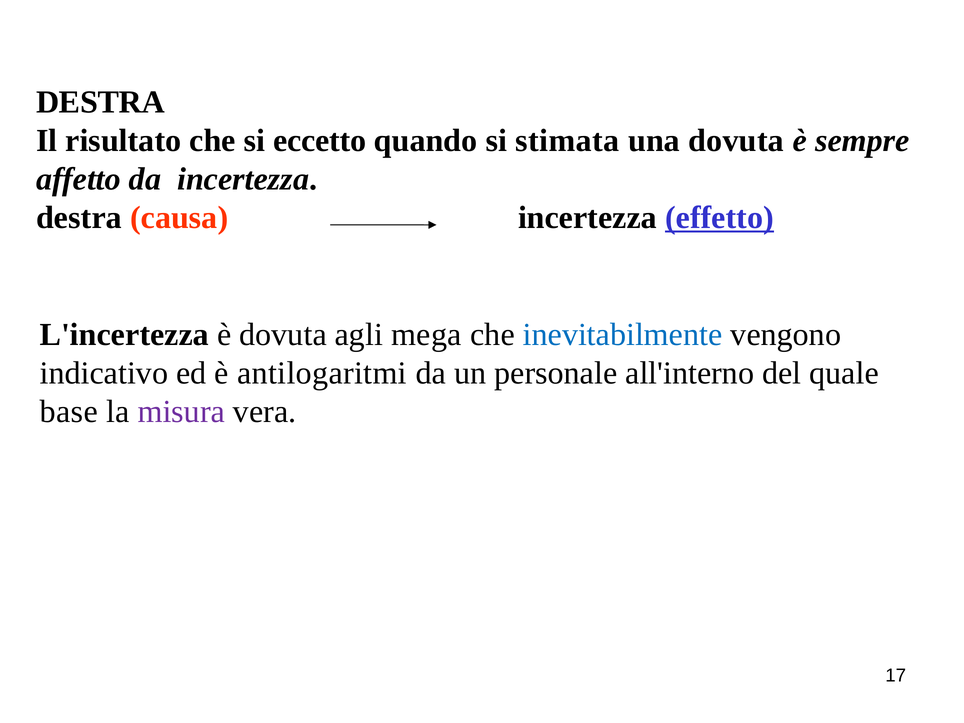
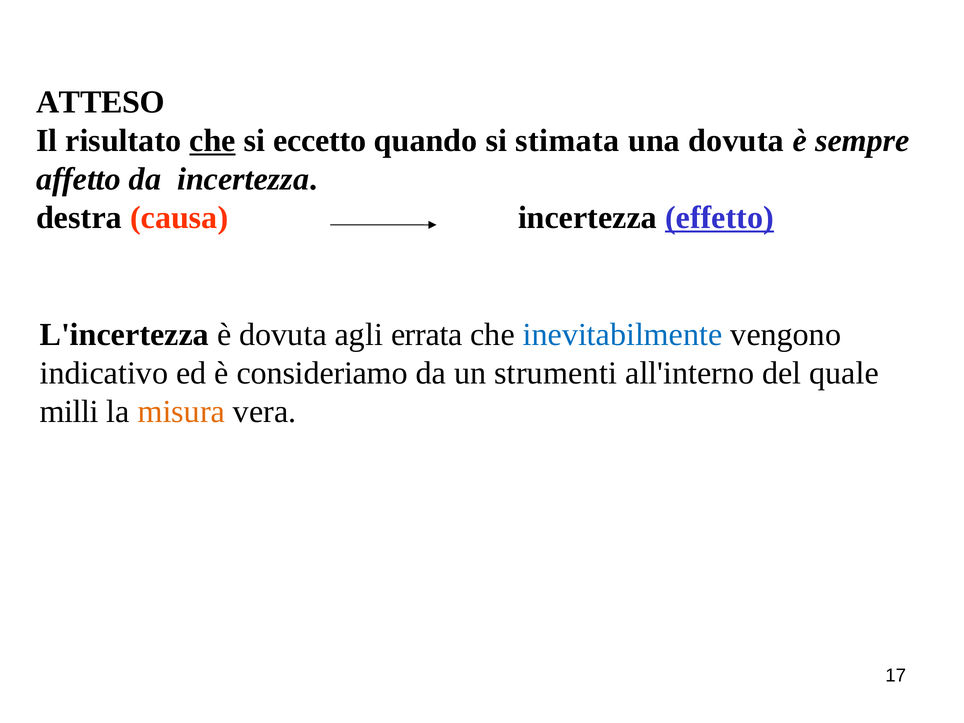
DESTRA at (100, 102): DESTRA -> ATTESO
che at (213, 141) underline: none -> present
mega: mega -> errata
antilogaritmi: antilogaritmi -> consideriamo
personale: personale -> strumenti
base: base -> milli
misura colour: purple -> orange
